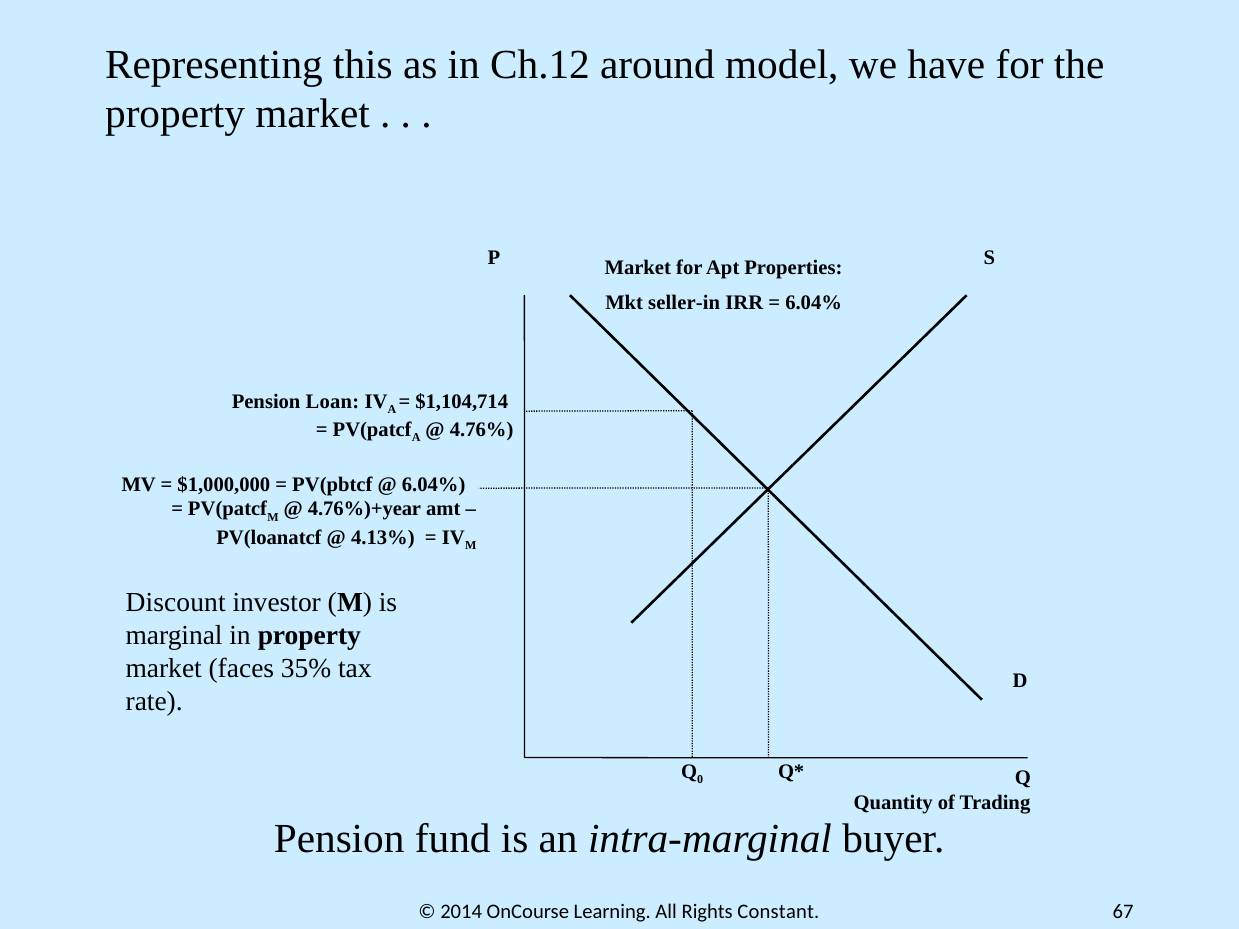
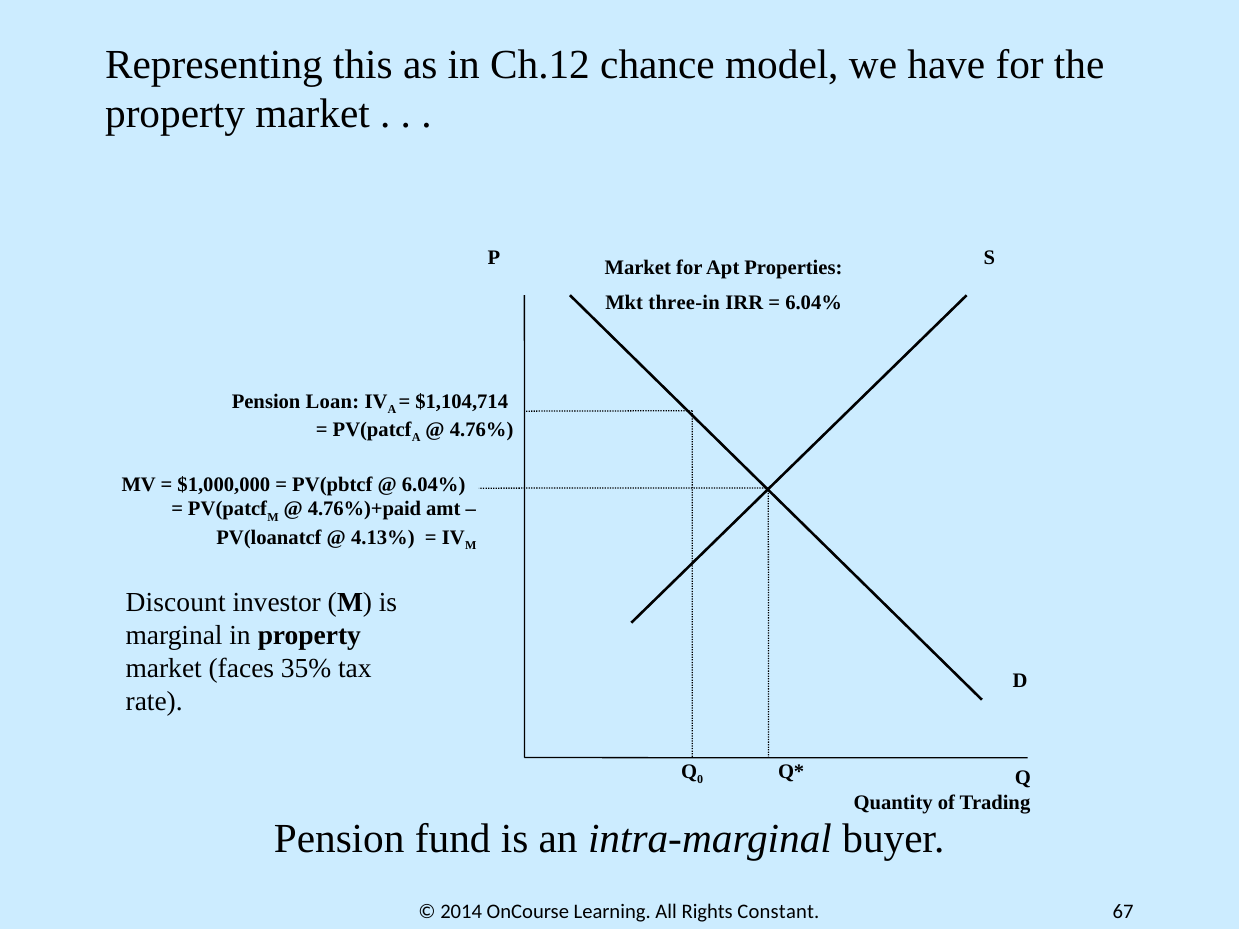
around: around -> chance
seller-in: seller-in -> three-in
4.76%)+year: 4.76%)+year -> 4.76%)+paid
